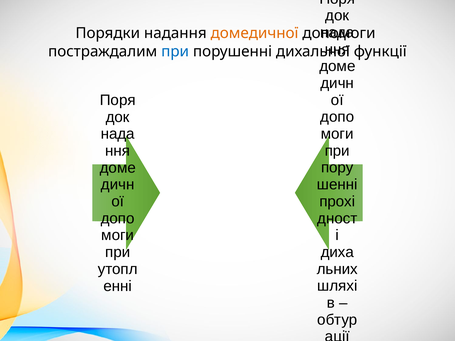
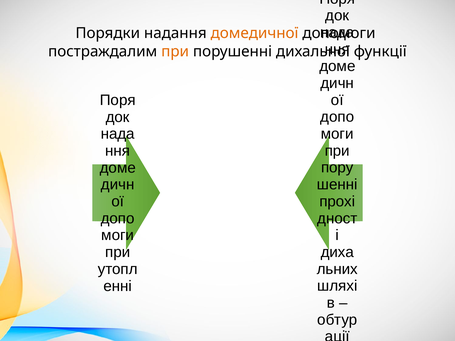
при at (175, 51) colour: blue -> orange
